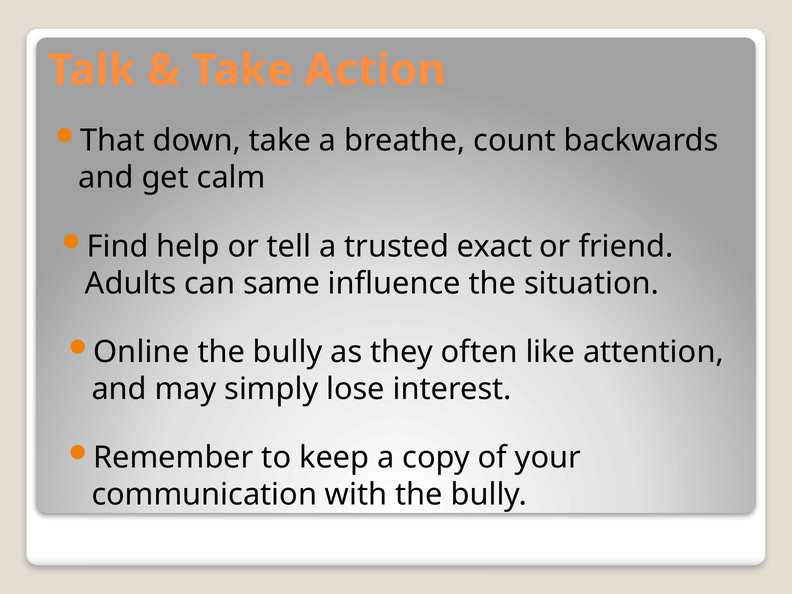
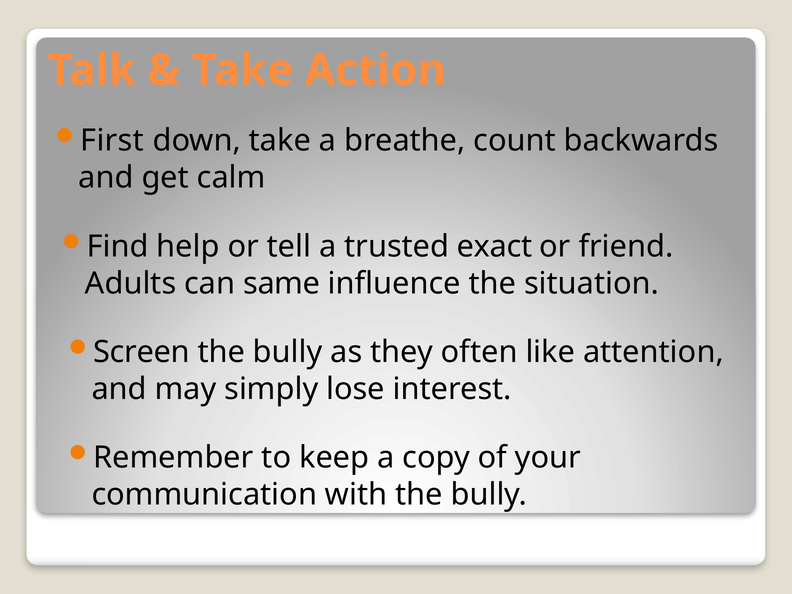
That: That -> First
Online: Online -> Screen
